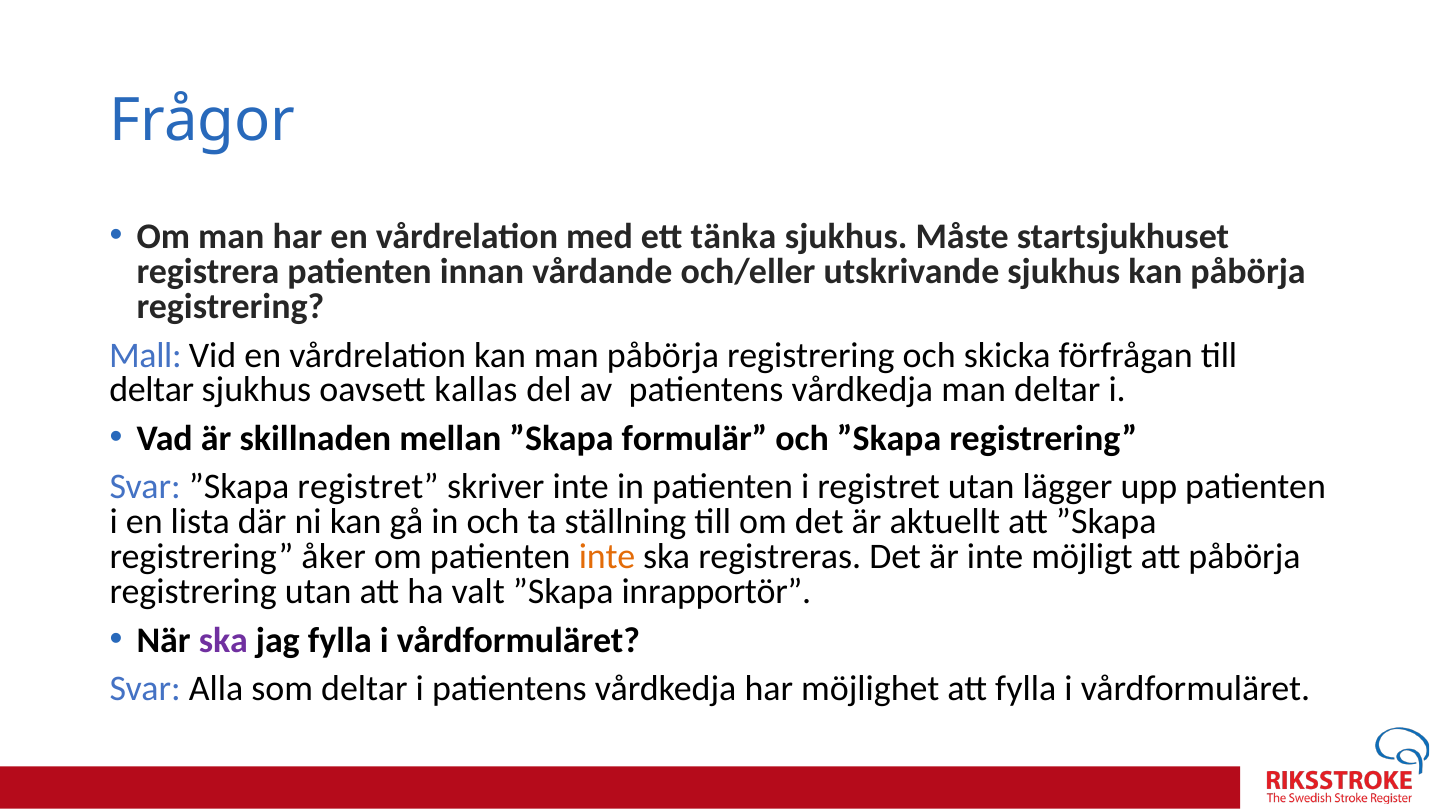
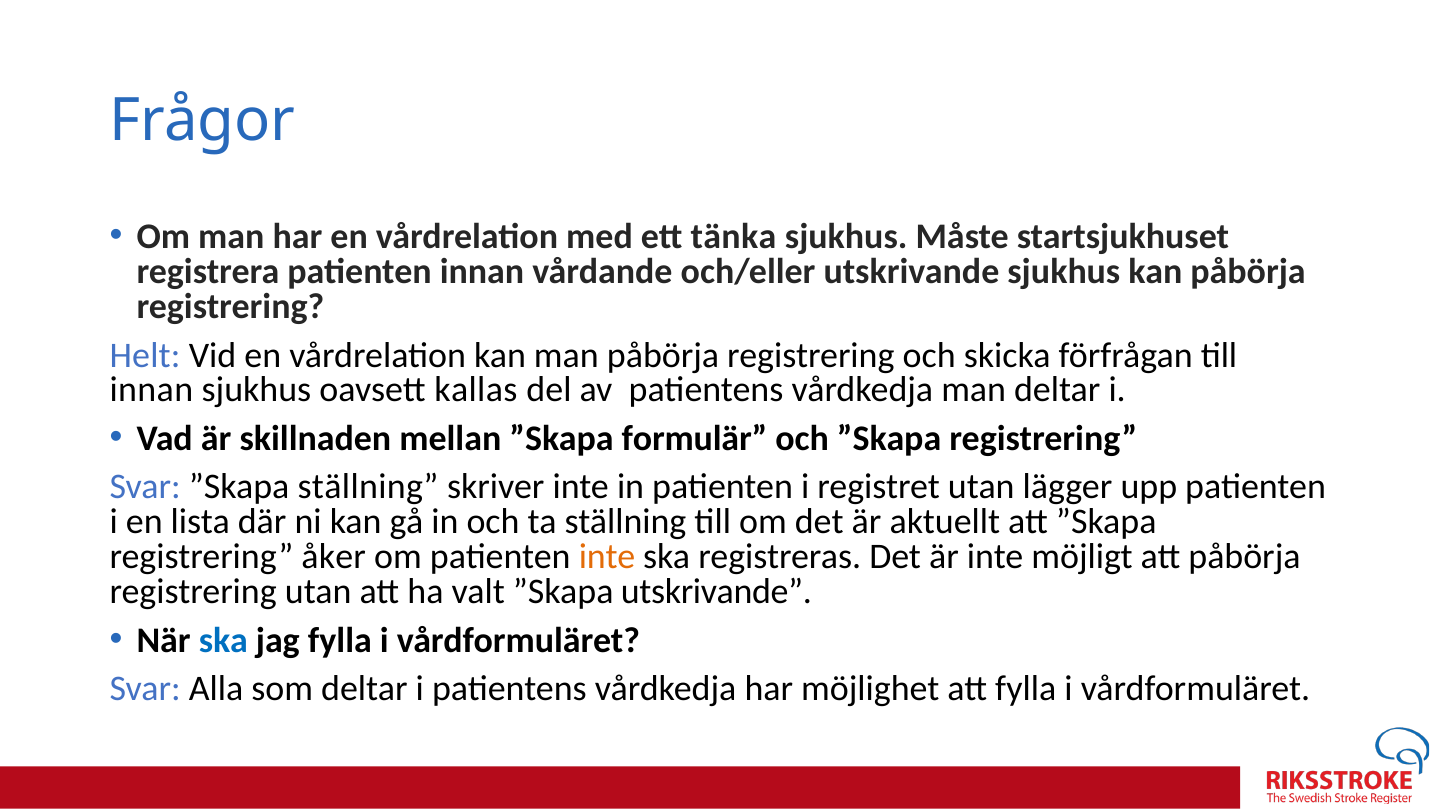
Mall: Mall -> Helt
deltar at (152, 390): deltar -> innan
”Skapa registret: registret -> ställning
”Skapa inrapportör: inrapportör -> utskrivande
ska at (223, 640) colour: purple -> blue
